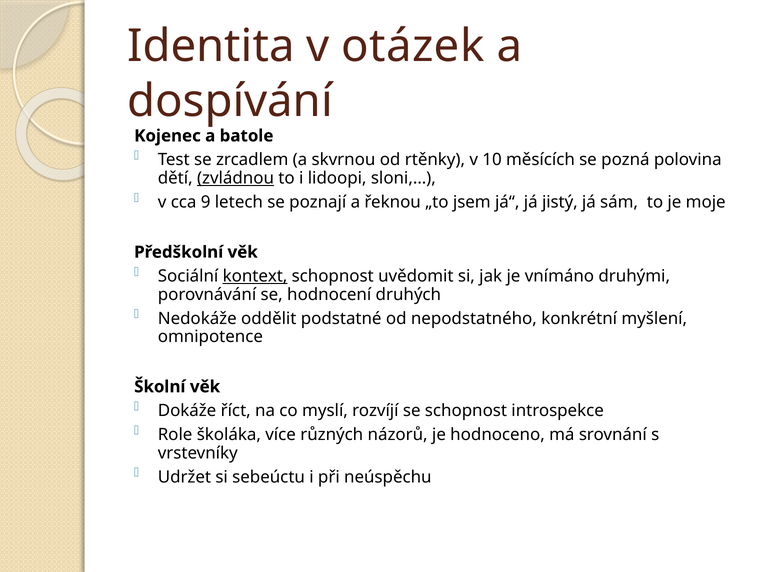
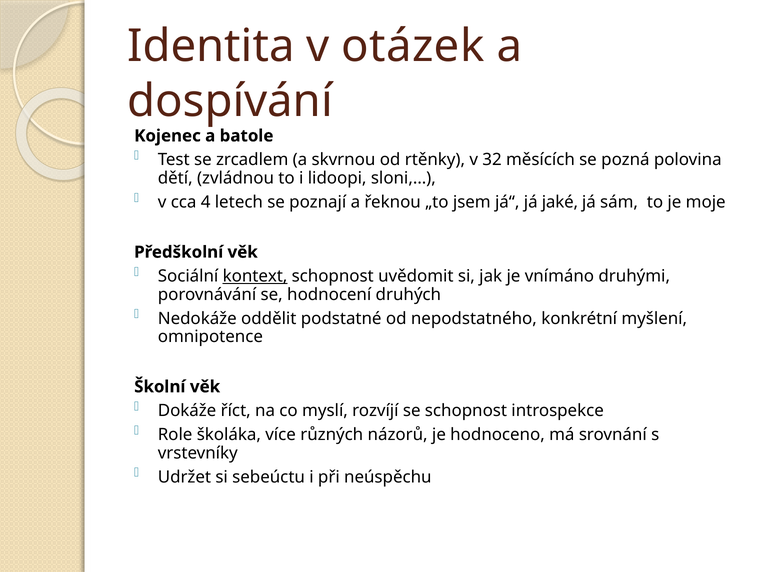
10: 10 -> 32
zvládnou underline: present -> none
9: 9 -> 4
jistý: jistý -> jaké
